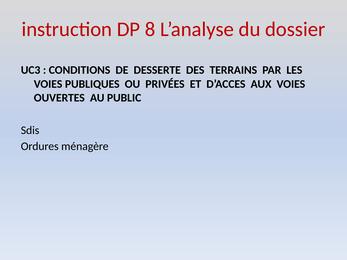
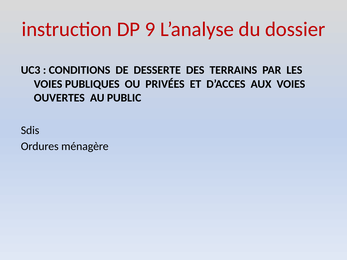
8: 8 -> 9
